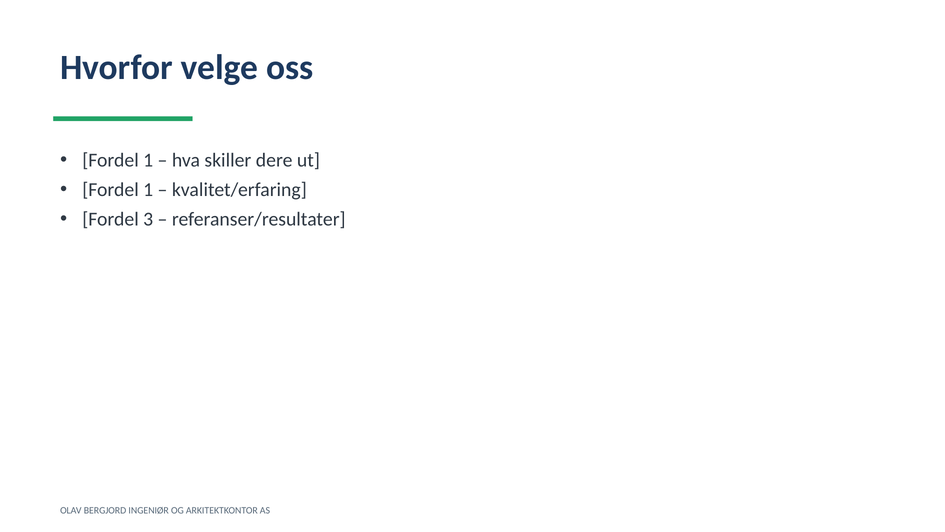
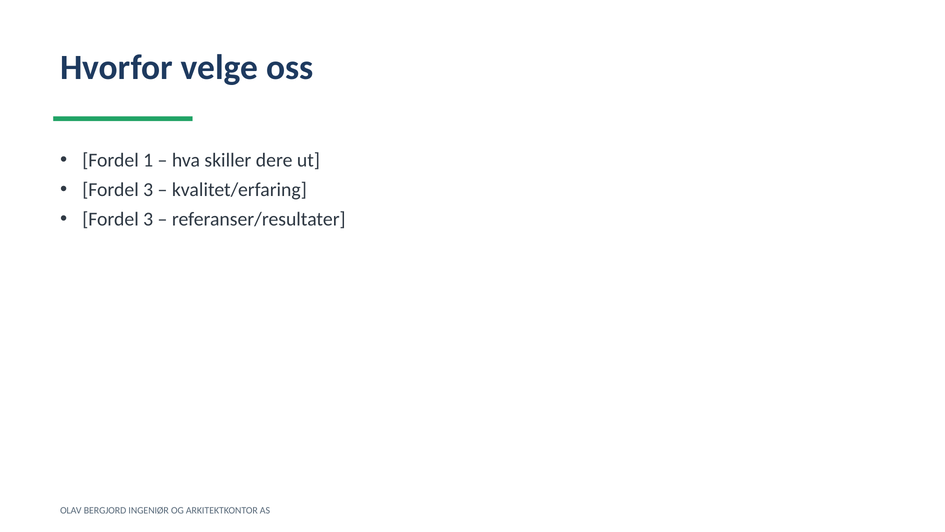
1 at (148, 190): 1 -> 3
